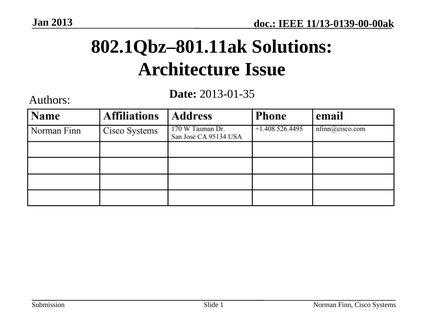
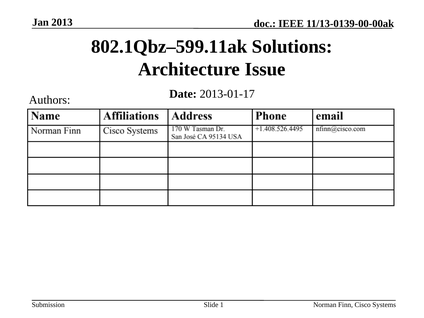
802.1Qbz–801.11ak: 802.1Qbz–801.11ak -> 802.1Qbz–599.11ak
2013-01-35: 2013-01-35 -> 2013-01-17
